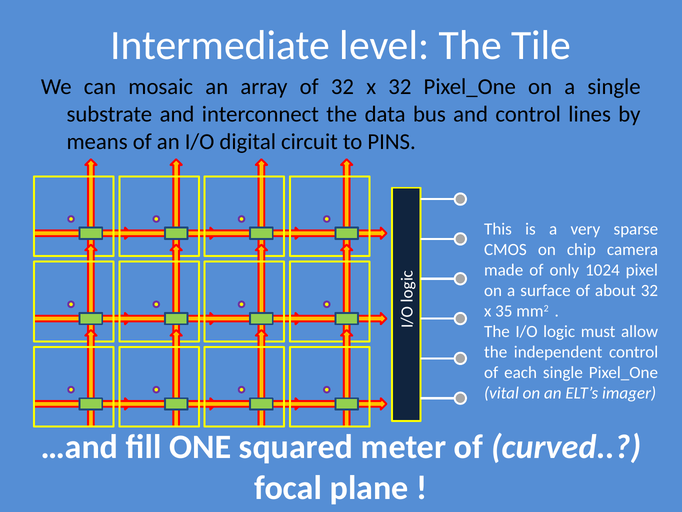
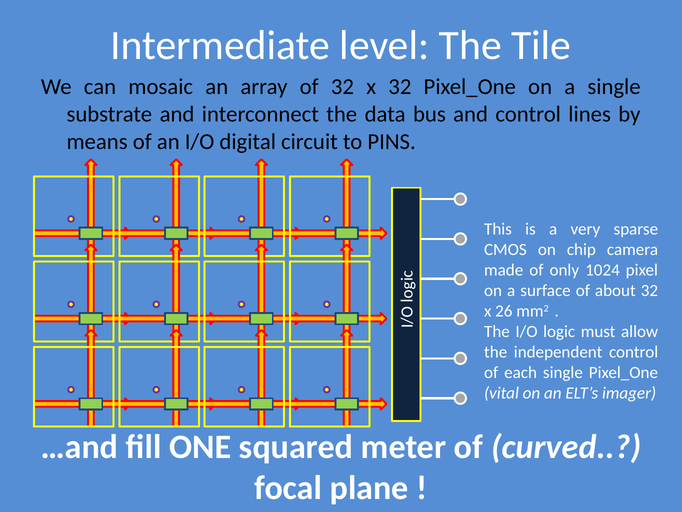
35: 35 -> 26
